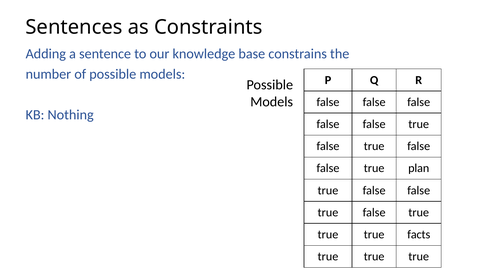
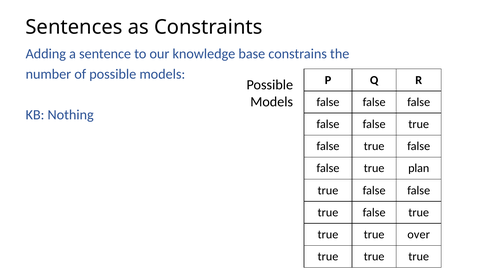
facts: facts -> over
